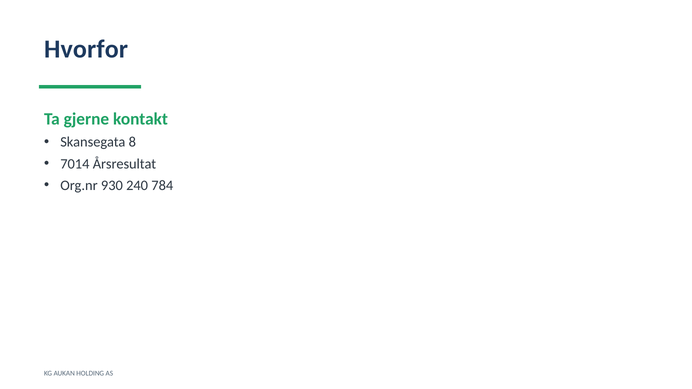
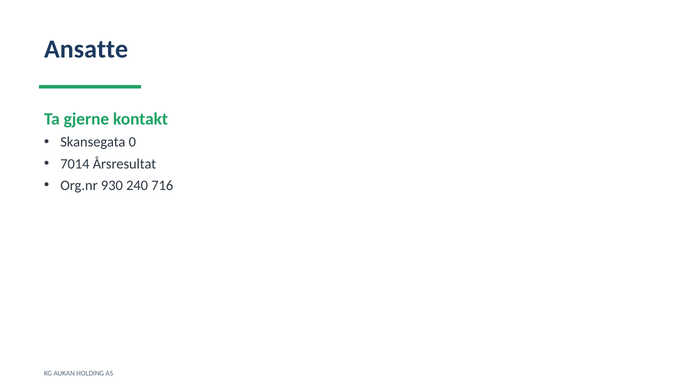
Hvorfor: Hvorfor -> Ansatte
8: 8 -> 0
784: 784 -> 716
